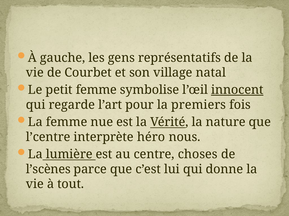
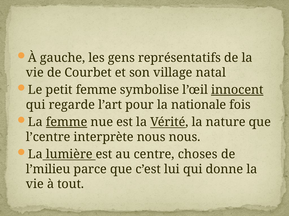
premiers: premiers -> nationale
femme at (67, 123) underline: none -> present
interprète héro: héro -> nous
l’scènes: l’scènes -> l’milieu
